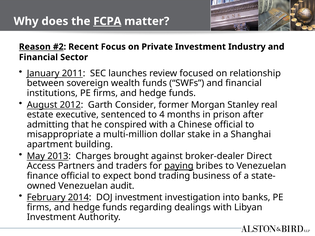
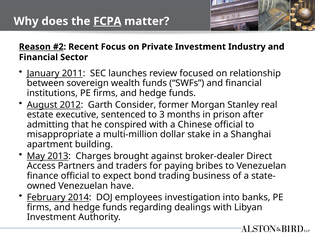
4: 4 -> 3
paying underline: present -> none
audit: audit -> have
DOJ investment: investment -> employees
